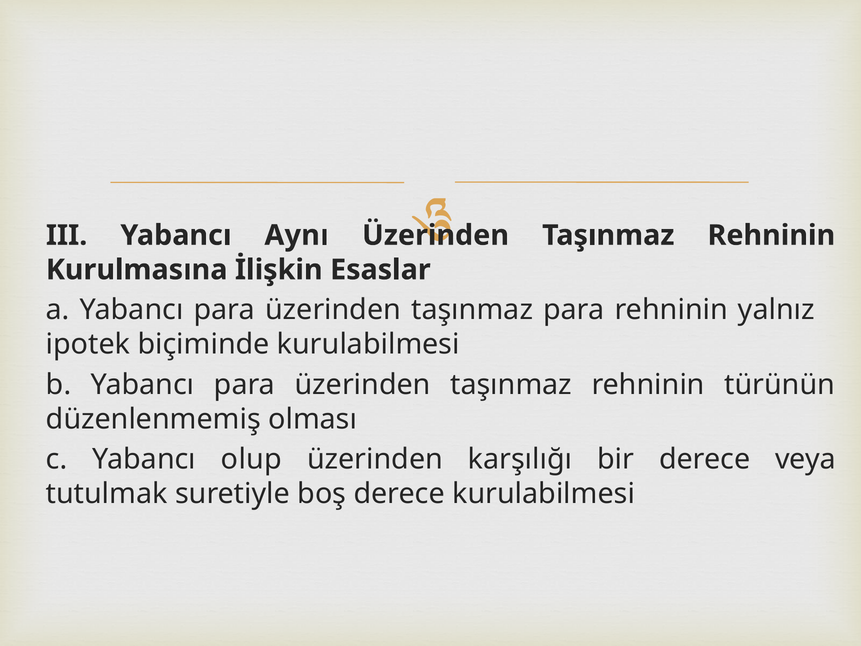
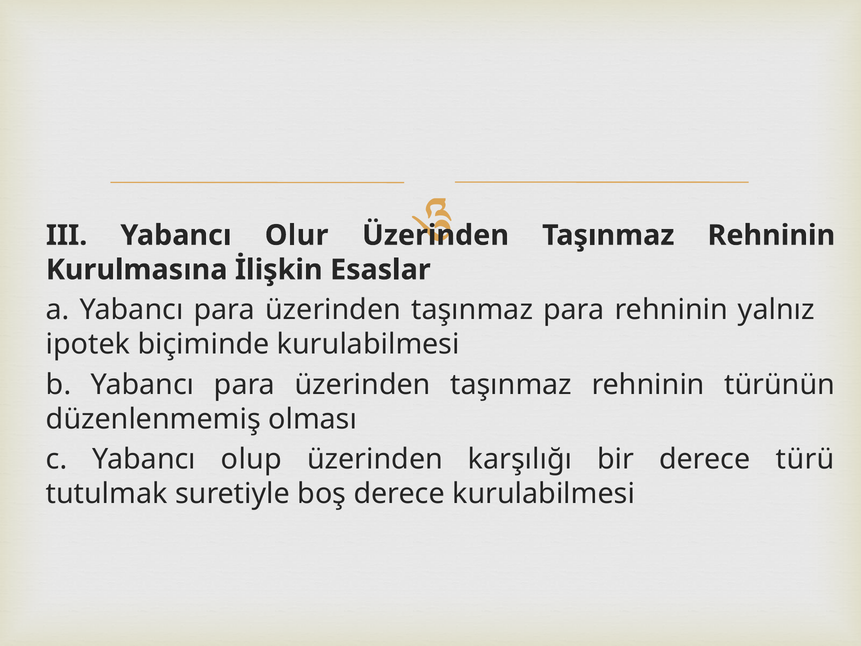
Aynı: Aynı -> Olur
veya: veya -> türü
